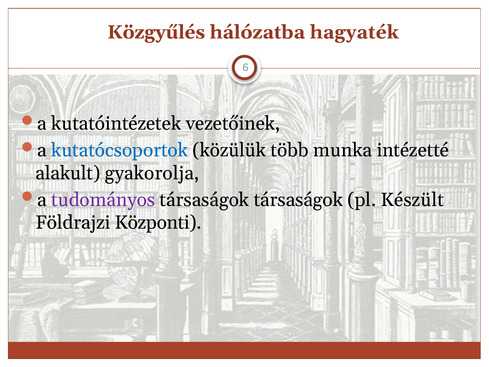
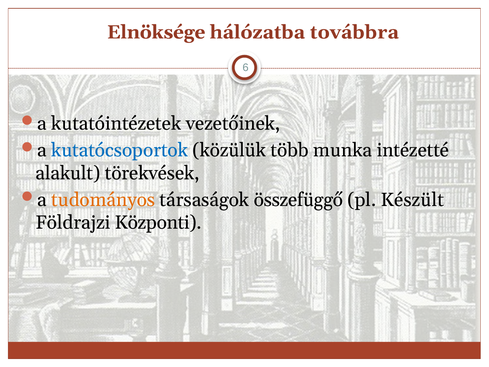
Közgyűlés: Közgyűlés -> Elnöksége
hagyaték: hagyaték -> továbbra
gyakorolja: gyakorolja -> törekvések
tudományos colour: purple -> orange
társaságok társaságok: társaságok -> összefüggő
